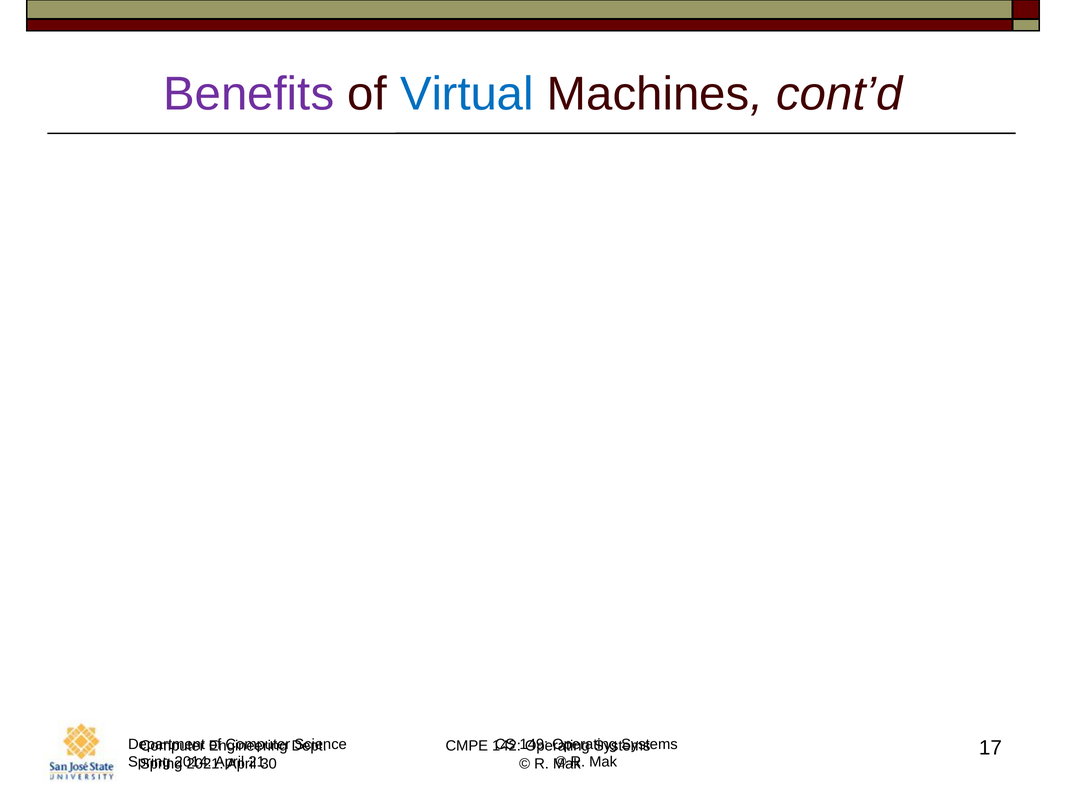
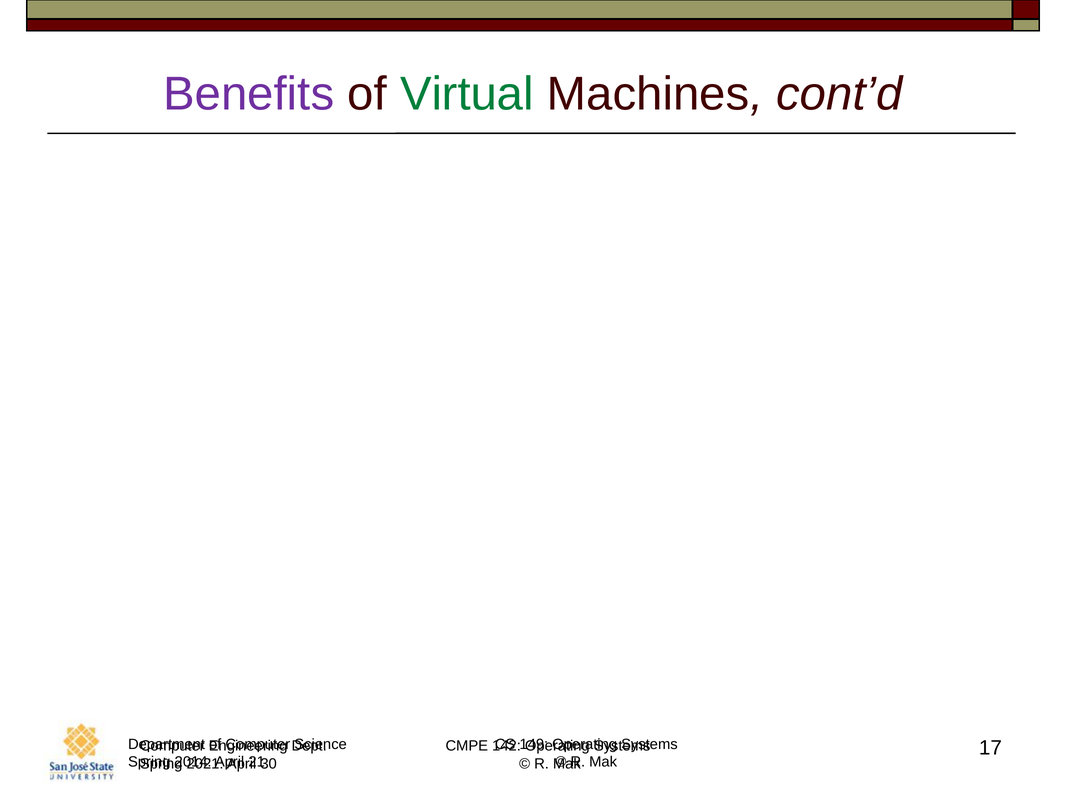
Virtual colour: blue -> green
